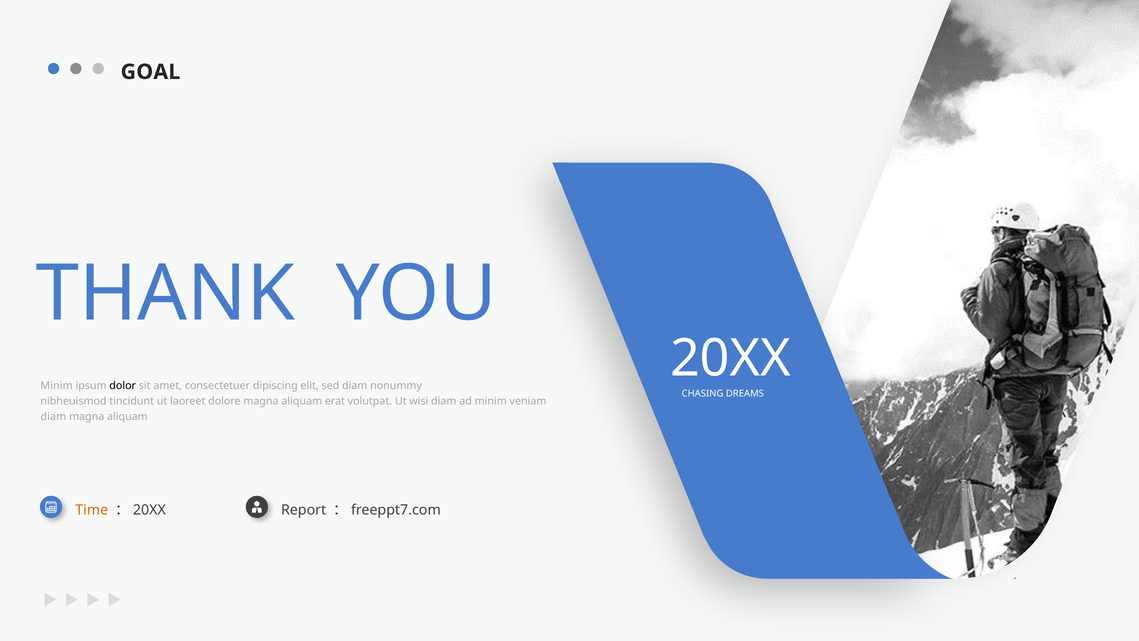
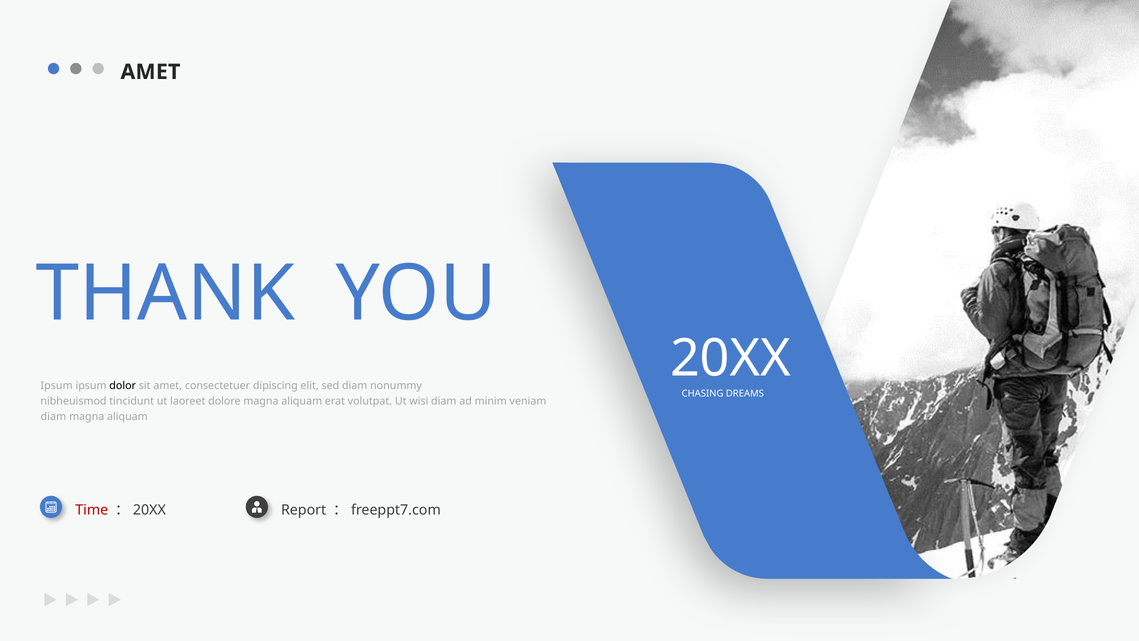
GOAL at (150, 72): GOAL -> AMET
Minim at (57, 386): Minim -> Ipsum
Time colour: orange -> red
